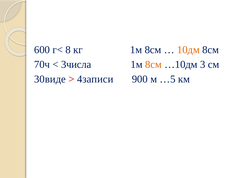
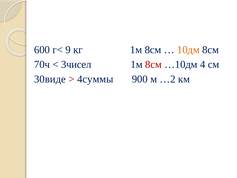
8: 8 -> 9
3числа: 3числа -> 3чисел
8см at (153, 64) colour: orange -> red
3: 3 -> 4
4записи: 4записи -> 4суммы
…5: …5 -> …2
